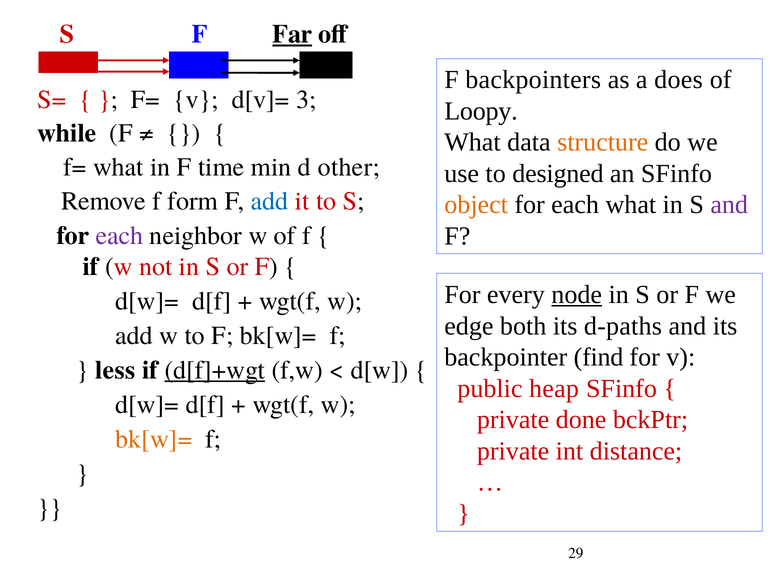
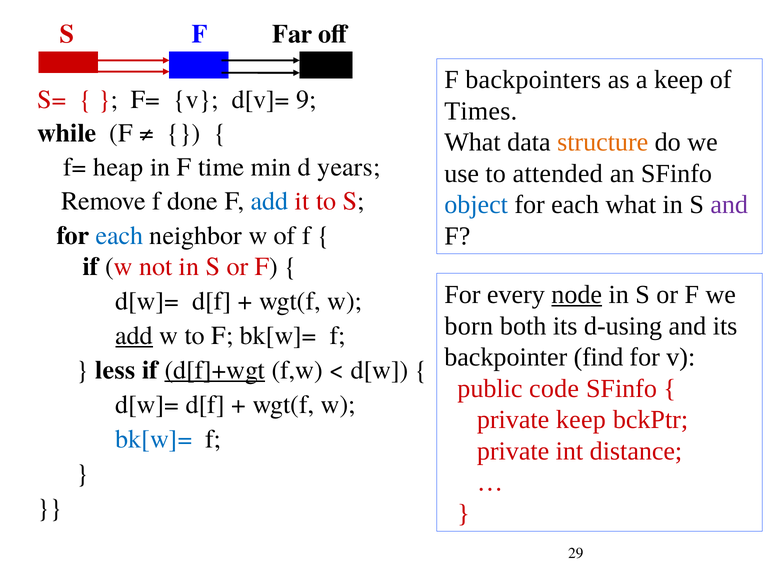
Far underline: present -> none
a does: does -> keep
3: 3 -> 9
Loopy: Loopy -> Times
f= what: what -> heap
other: other -> years
designed: designed -> attended
form: form -> done
object colour: orange -> blue
each at (119, 236) colour: purple -> blue
edge: edge -> born
d-paths: d-paths -> d-using
add at (134, 336) underline: none -> present
heap: heap -> code
private done: done -> keep
bk[w]= at (154, 440) colour: orange -> blue
